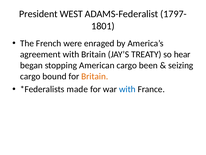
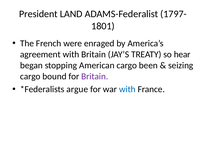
WEST: WEST -> LAND
Britain at (95, 76) colour: orange -> purple
made: made -> argue
